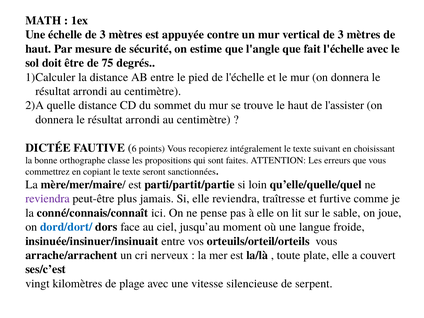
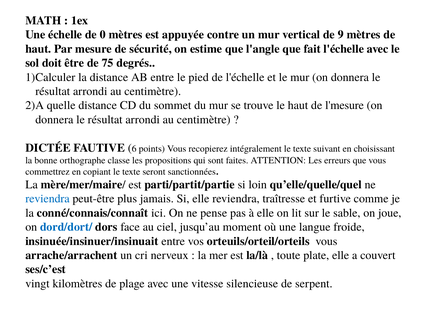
échelle de 3: 3 -> 0
vertical de 3: 3 -> 9
l'assister: l'assister -> l'mesure
reviendra at (47, 199) colour: purple -> blue
